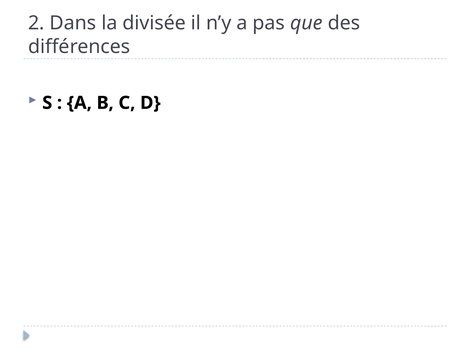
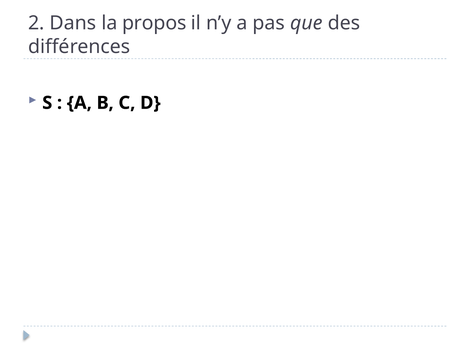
divisée: divisée -> propos
